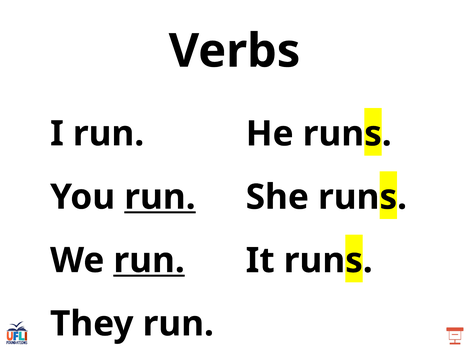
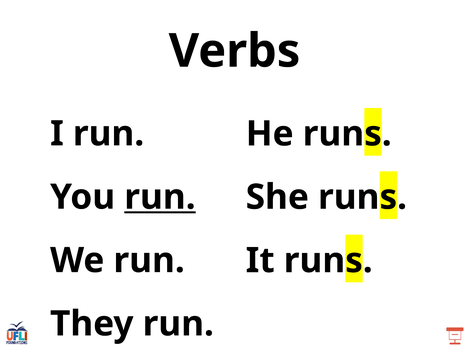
run at (149, 260) underline: present -> none
